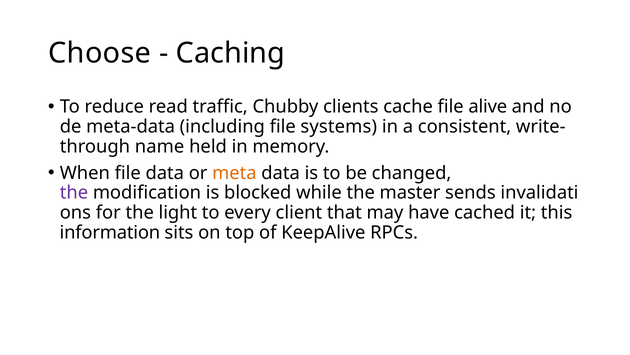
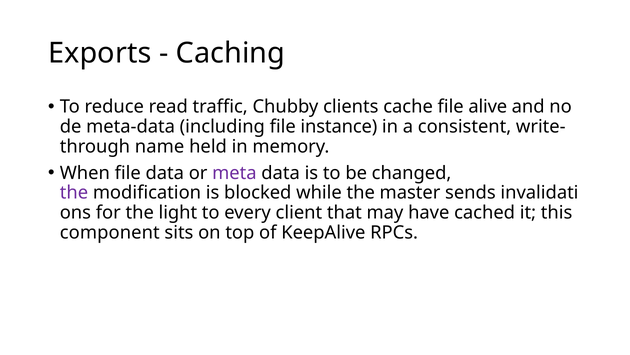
Choose: Choose -> Exports
systems: systems -> instance
meta colour: orange -> purple
information: information -> component
